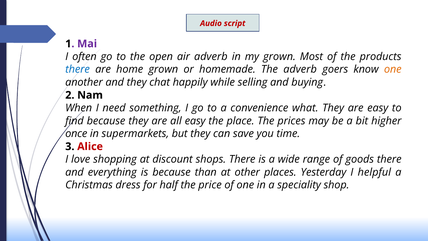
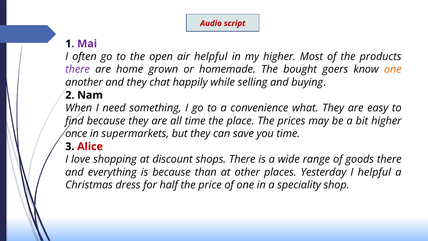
air adverb: adverb -> helpful
my grown: grown -> higher
there at (78, 69) colour: blue -> purple
The adverb: adverb -> bought
all easy: easy -> time
